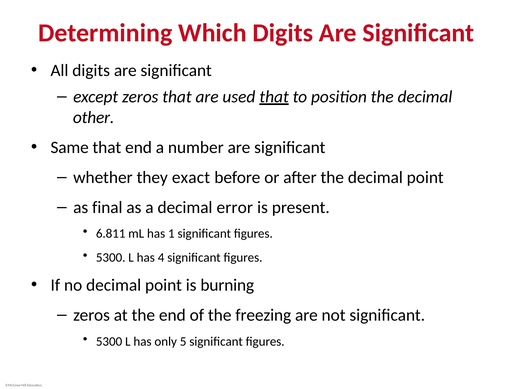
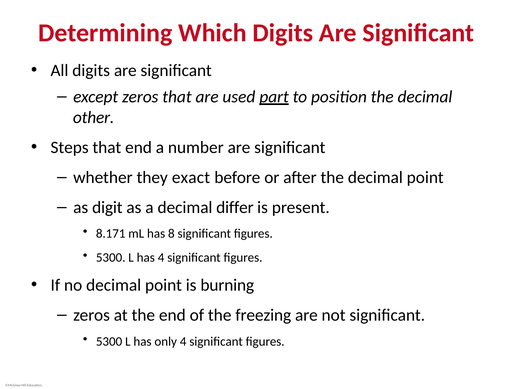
used that: that -> part
Same: Same -> Steps
final: final -> digit
error: error -> differ
6.811: 6.811 -> 8.171
1: 1 -> 8
only 5: 5 -> 4
